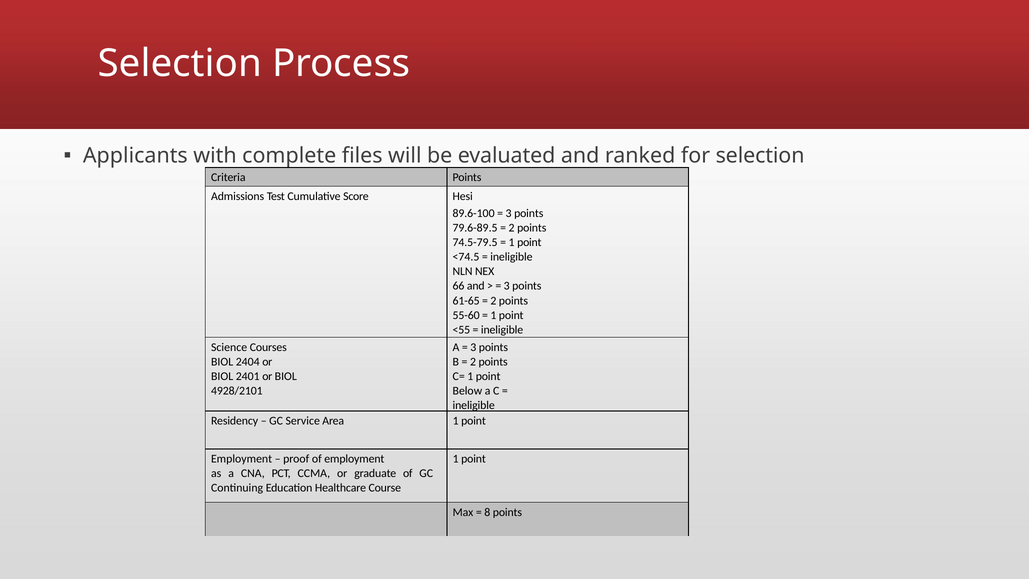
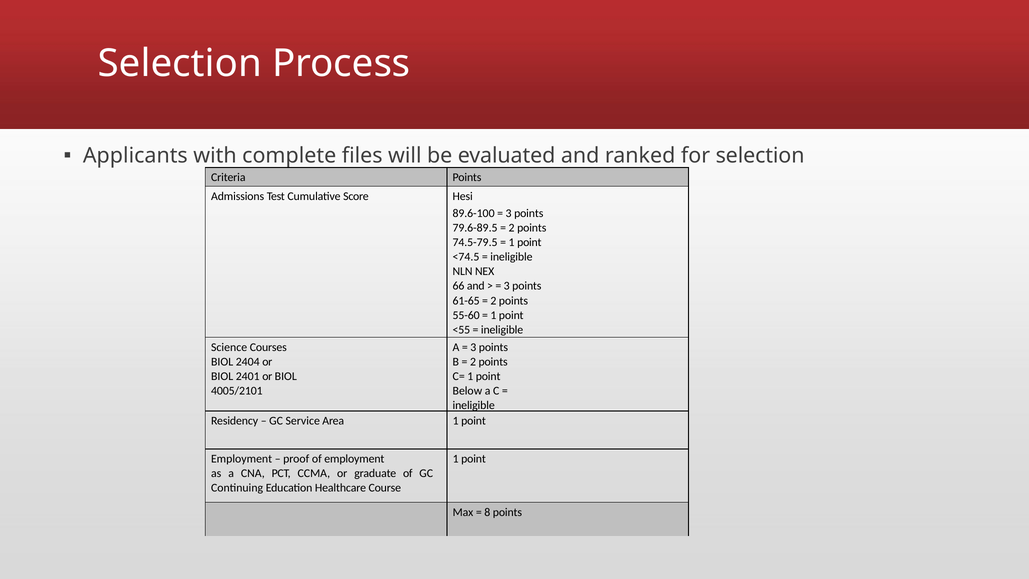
4928/2101: 4928/2101 -> 4005/2101
